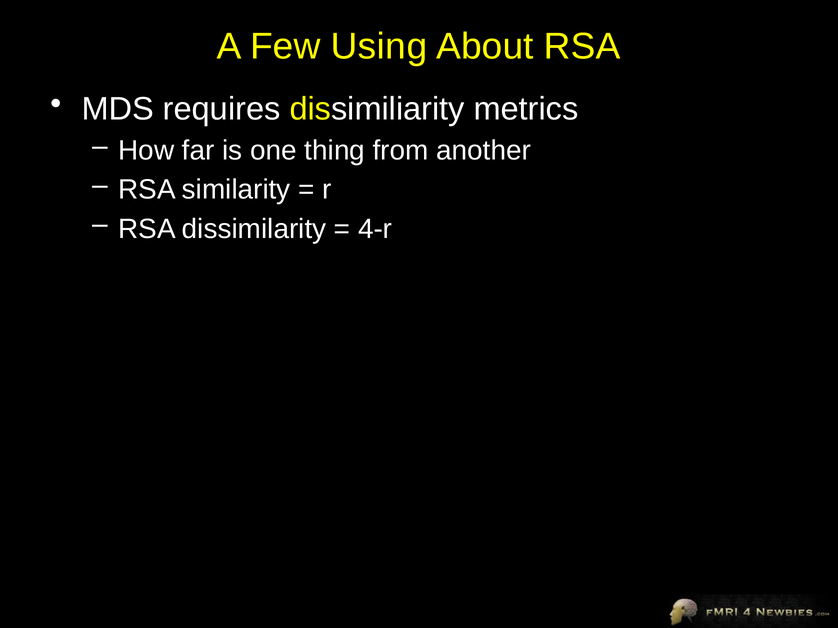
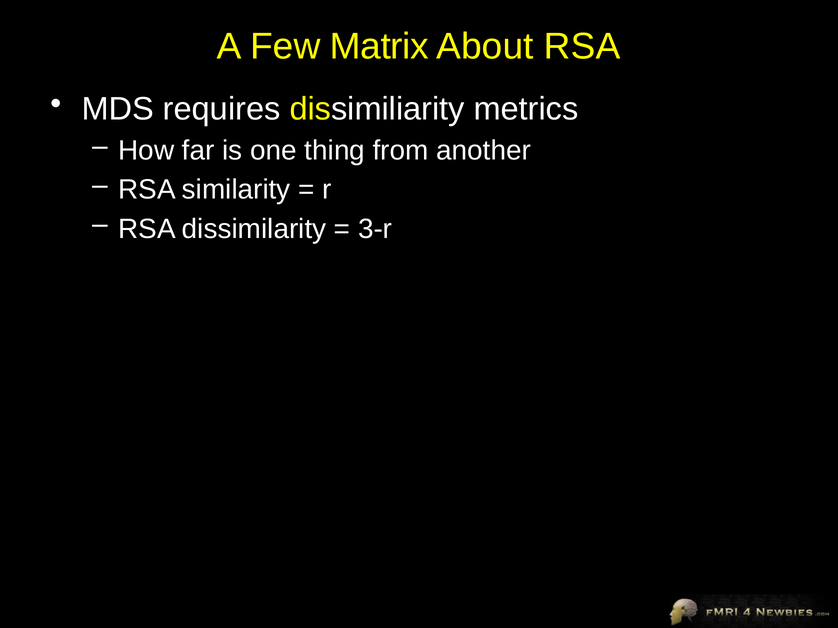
Using: Using -> Matrix
4-r: 4-r -> 3-r
